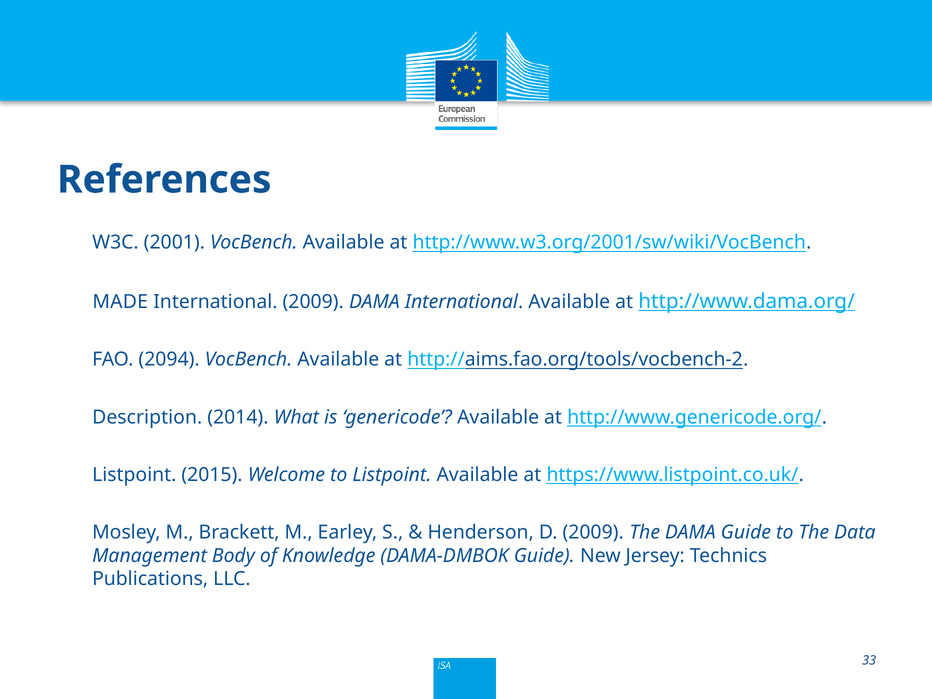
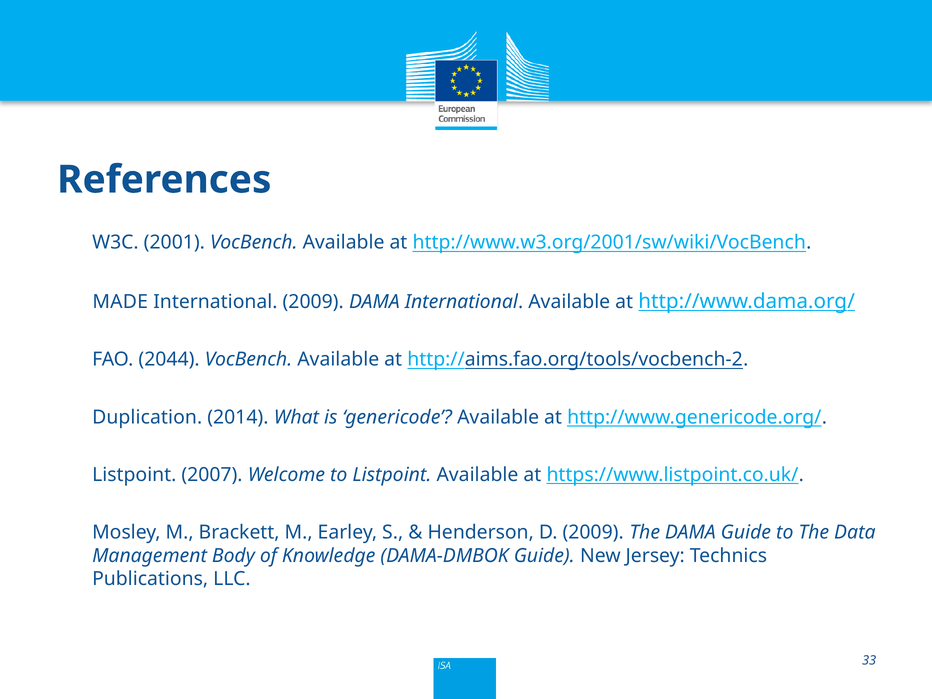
2094: 2094 -> 2044
Description: Description -> Duplication
2015: 2015 -> 2007
